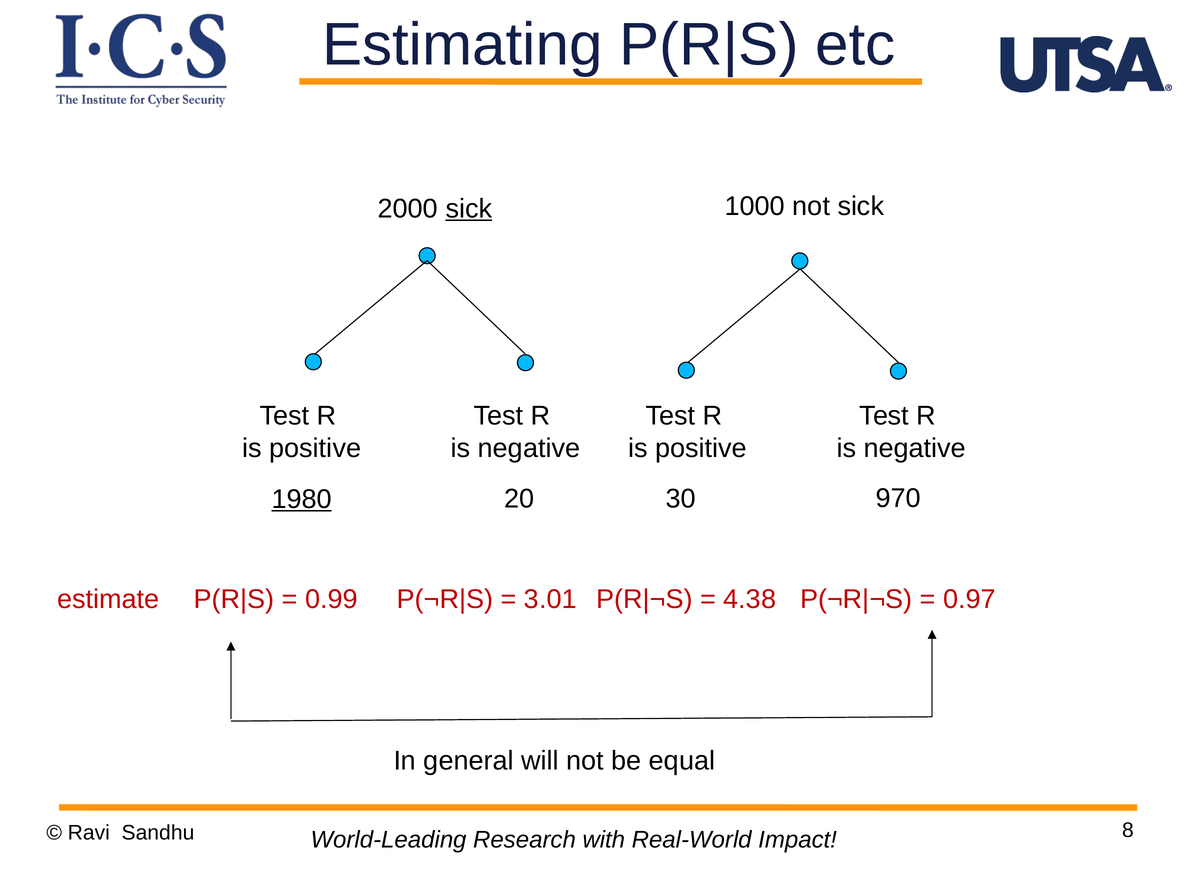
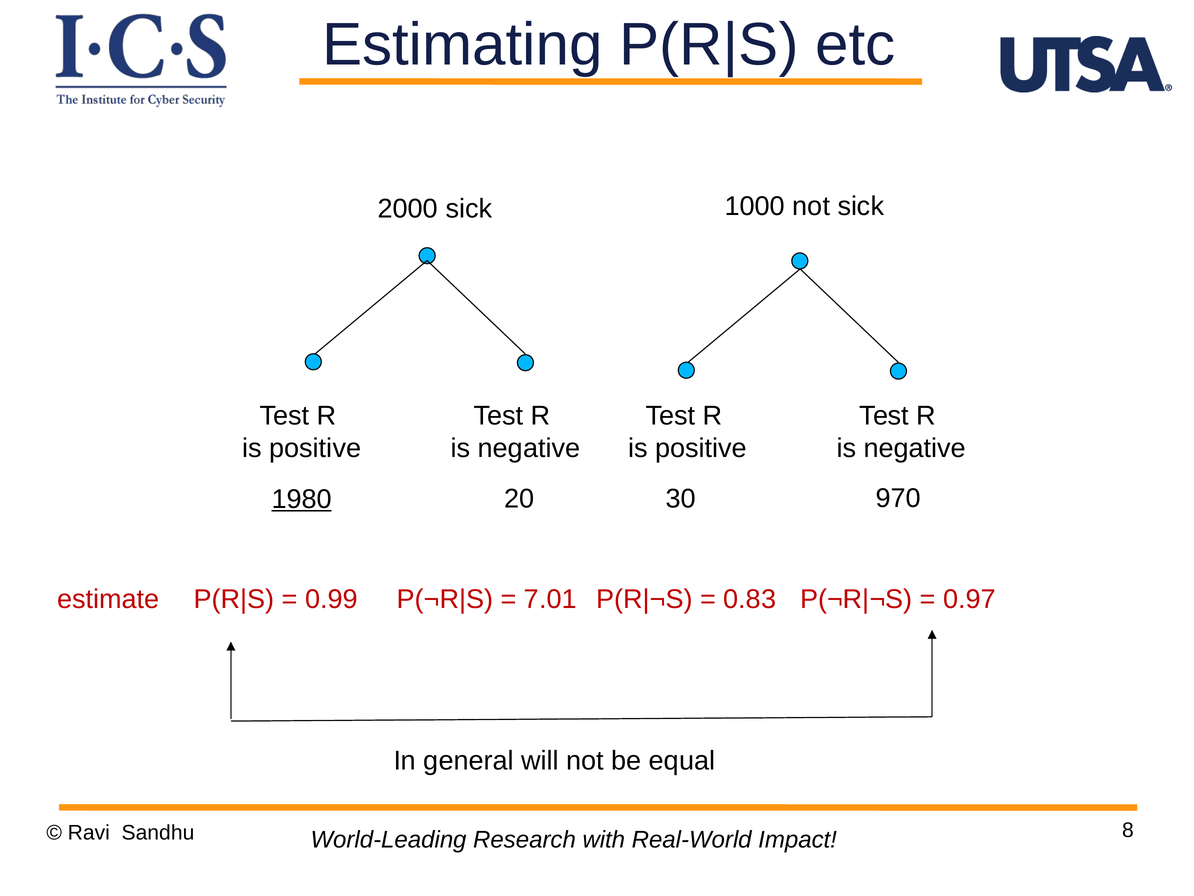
sick at (469, 209) underline: present -> none
3.01: 3.01 -> 7.01
4.38: 4.38 -> 0.83
